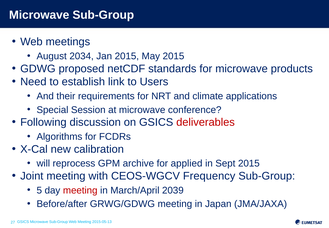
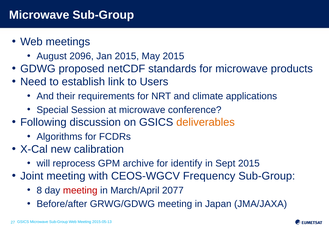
2034: 2034 -> 2096
deliverables colour: red -> orange
applied: applied -> identify
5: 5 -> 8
2039: 2039 -> 2077
